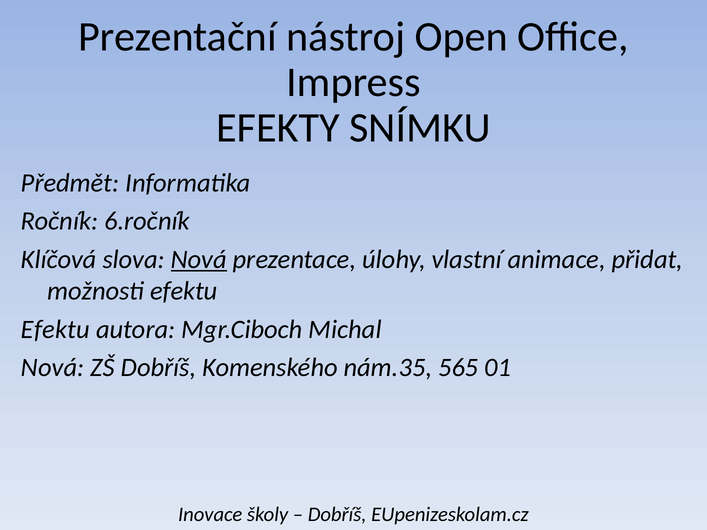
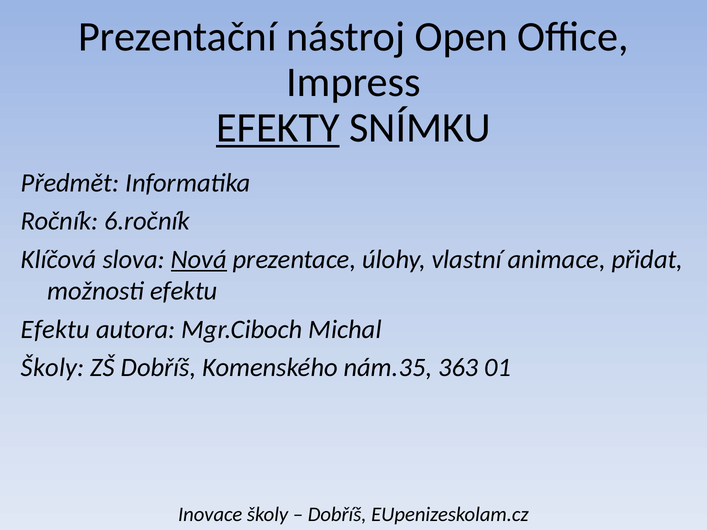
EFEKTY underline: none -> present
Nová at (53, 368): Nová -> Školy
565: 565 -> 363
